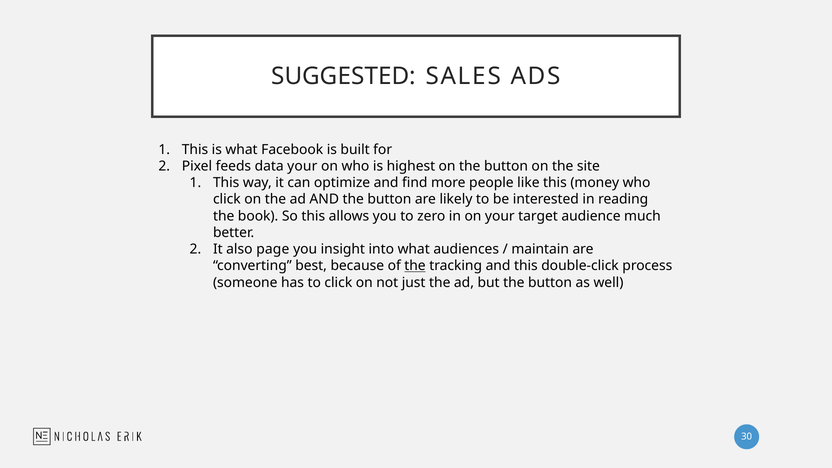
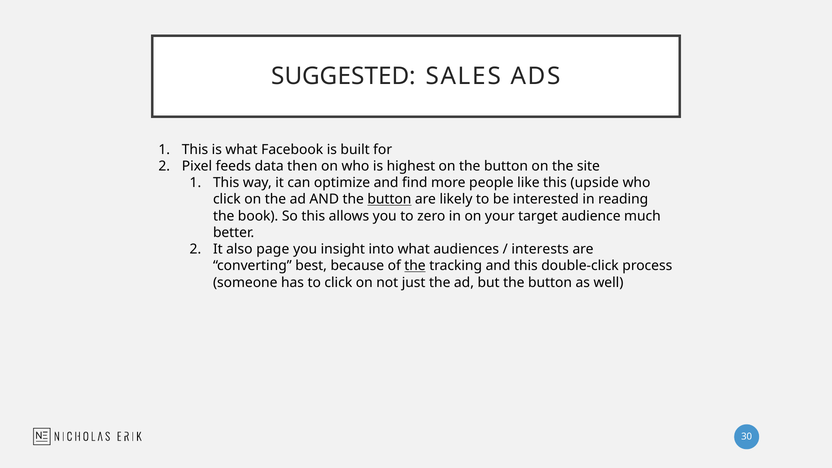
data your: your -> then
money: money -> upside
button at (389, 199) underline: none -> present
maintain: maintain -> interests
